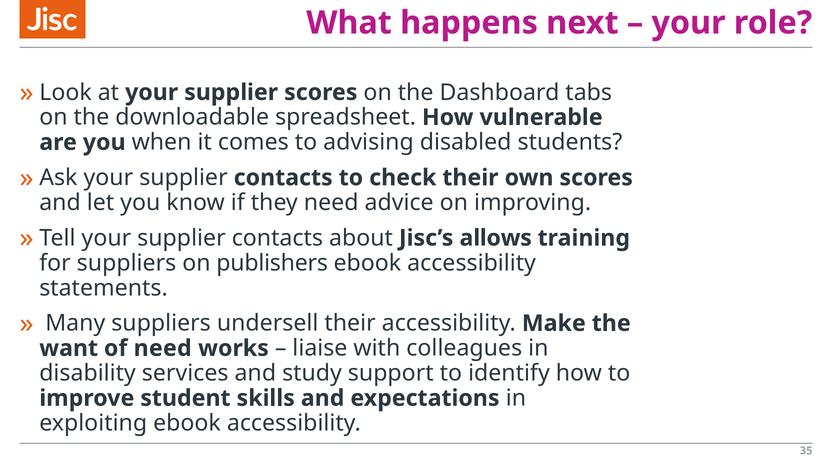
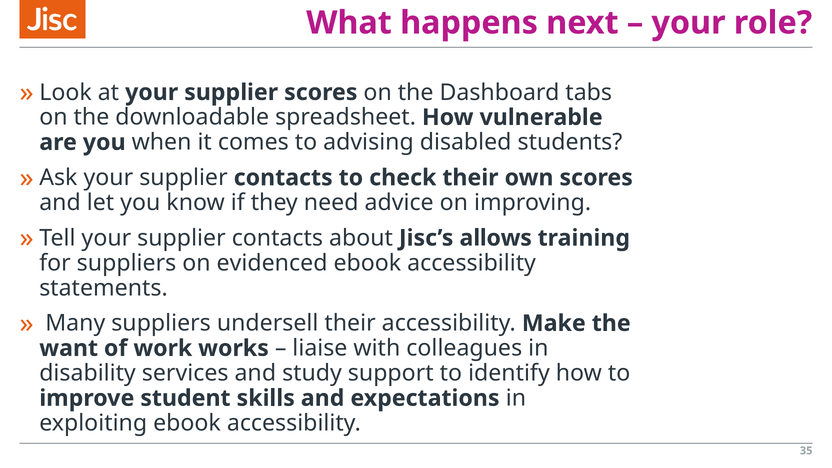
publishers: publishers -> evidenced
of need: need -> work
